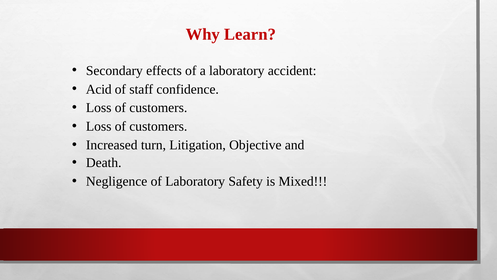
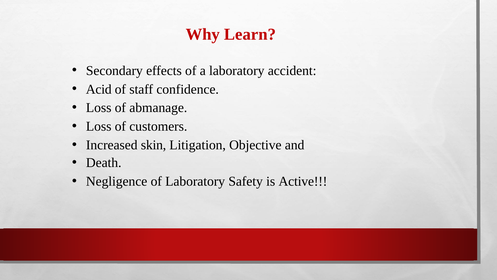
customers at (158, 108): customers -> abmanage
turn: turn -> skin
Mixed: Mixed -> Active
